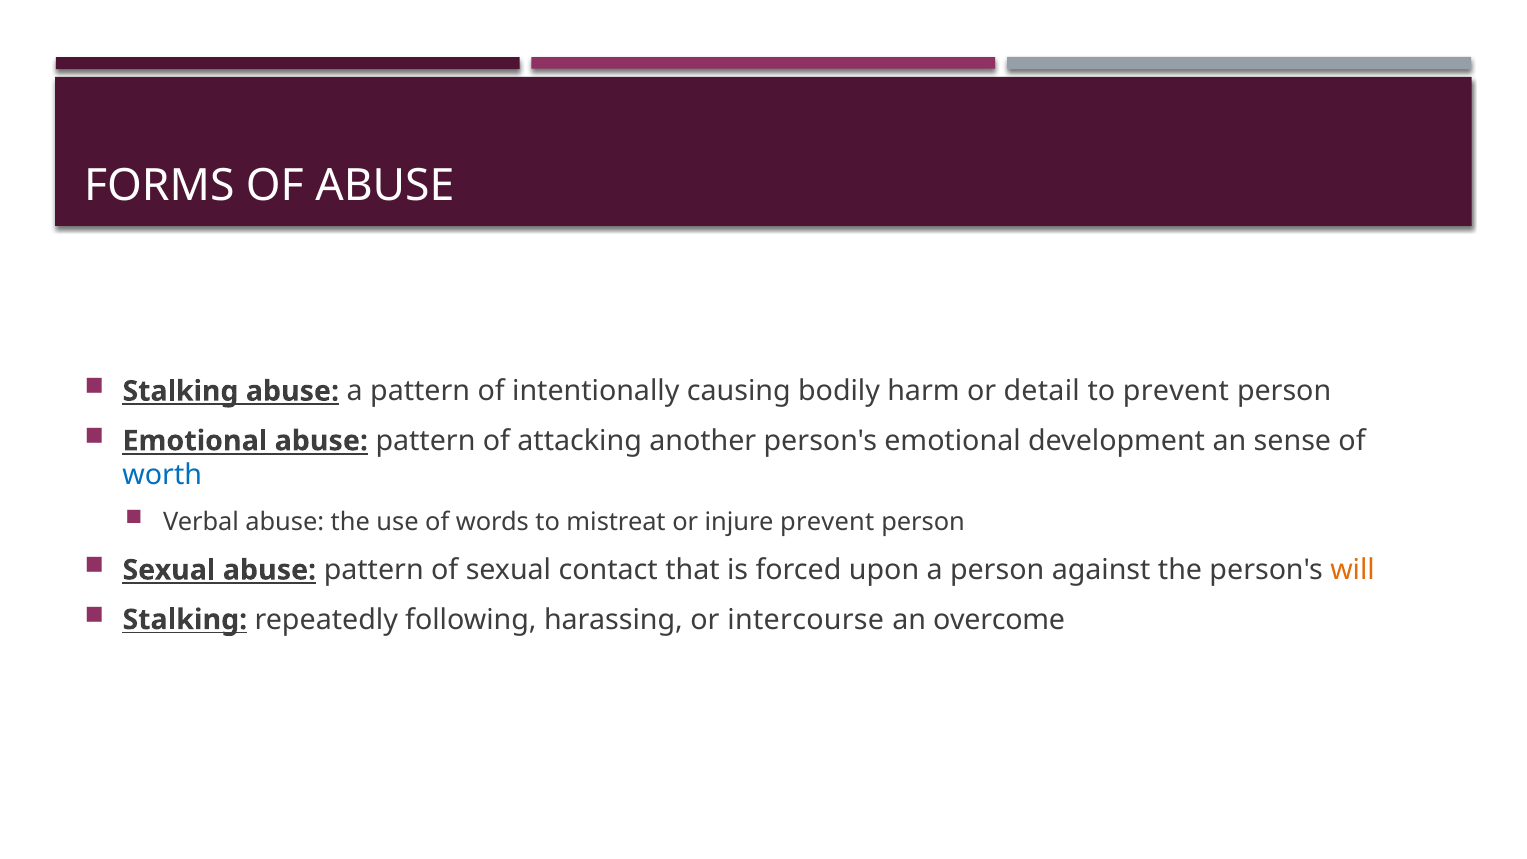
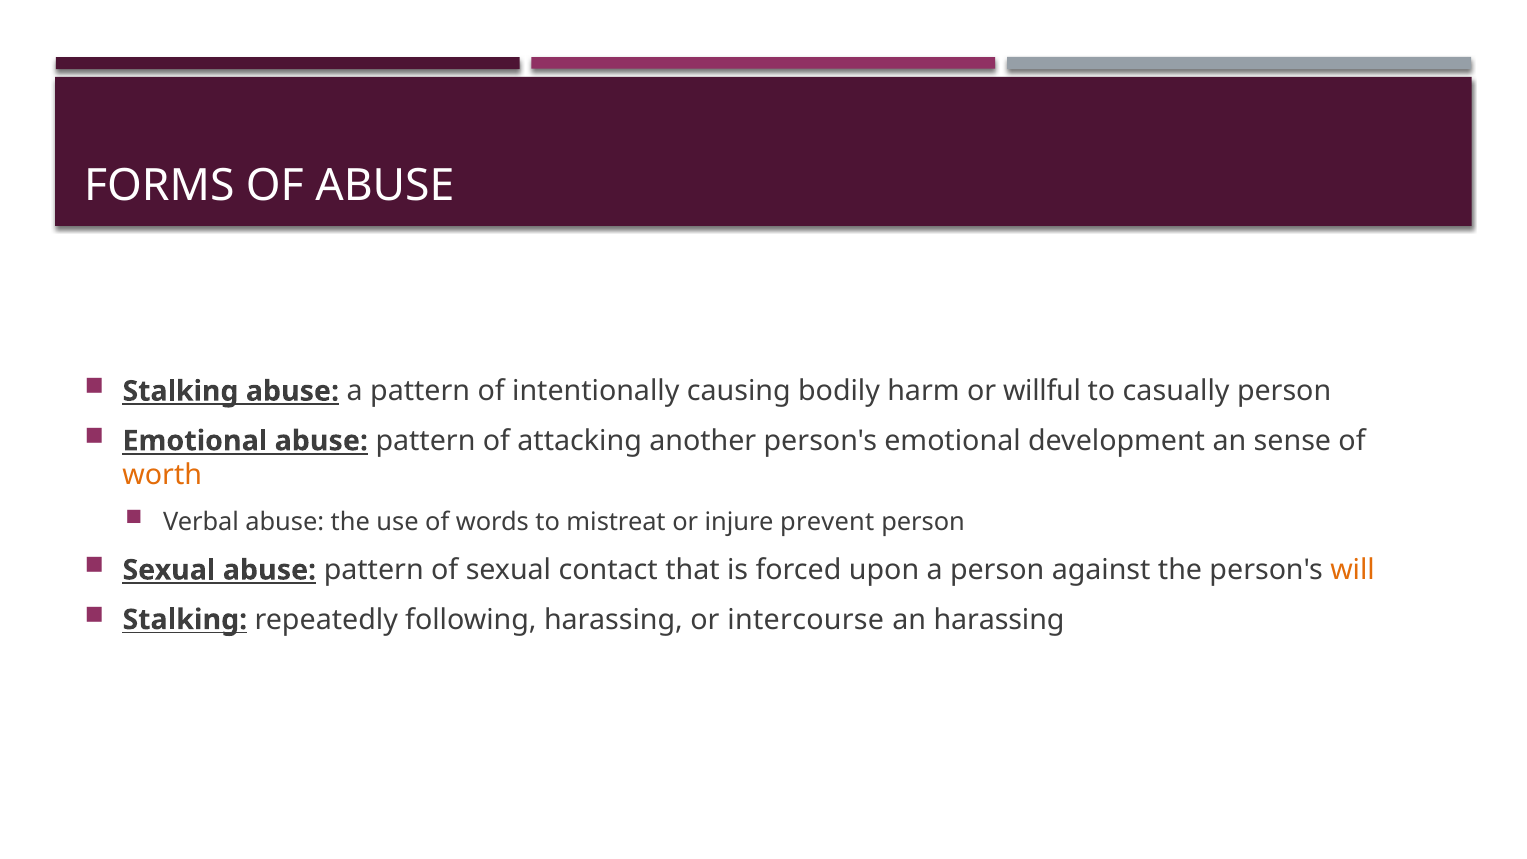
detail: detail -> willful
to prevent: prevent -> casually
worth colour: blue -> orange
an overcome: overcome -> harassing
